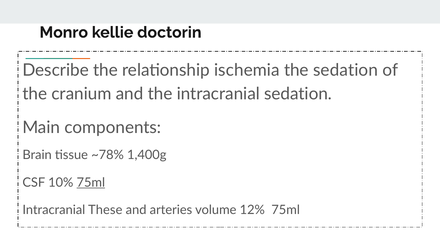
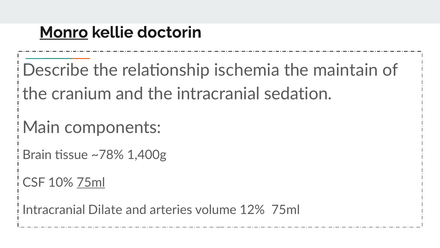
Monro underline: none -> present
the sedation: sedation -> maintain
These: These -> Dilate
